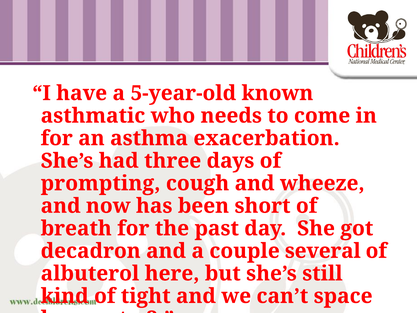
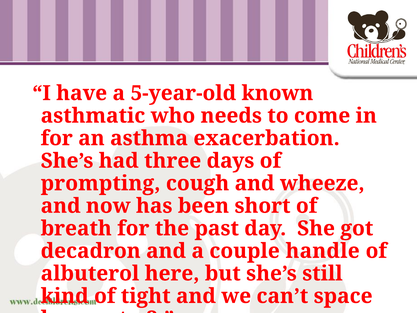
several: several -> handle
